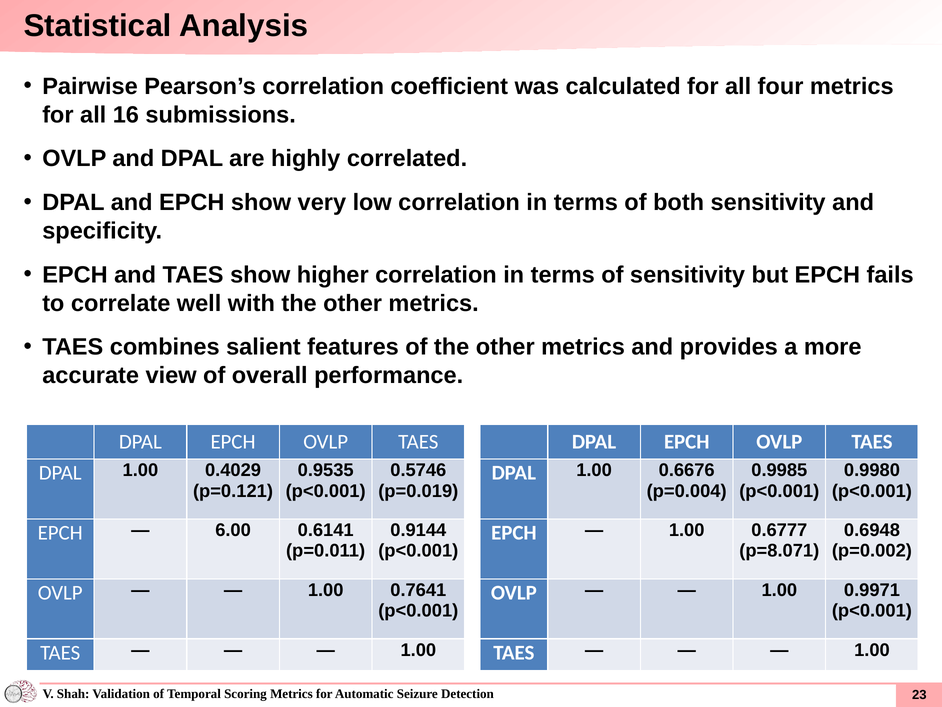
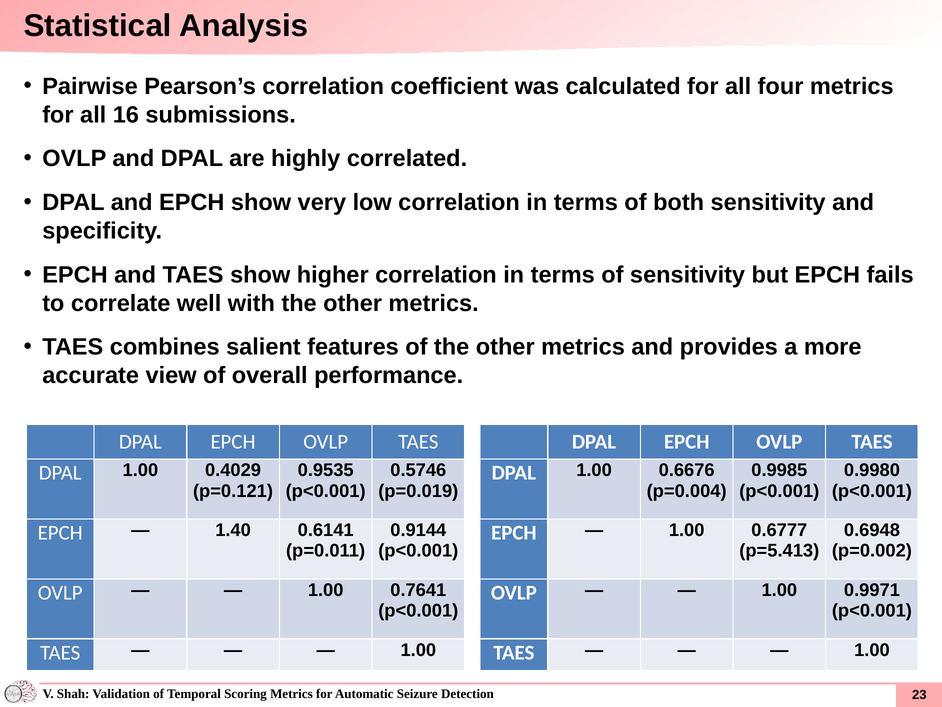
6.00: 6.00 -> 1.40
p=8.071: p=8.071 -> p=5.413
